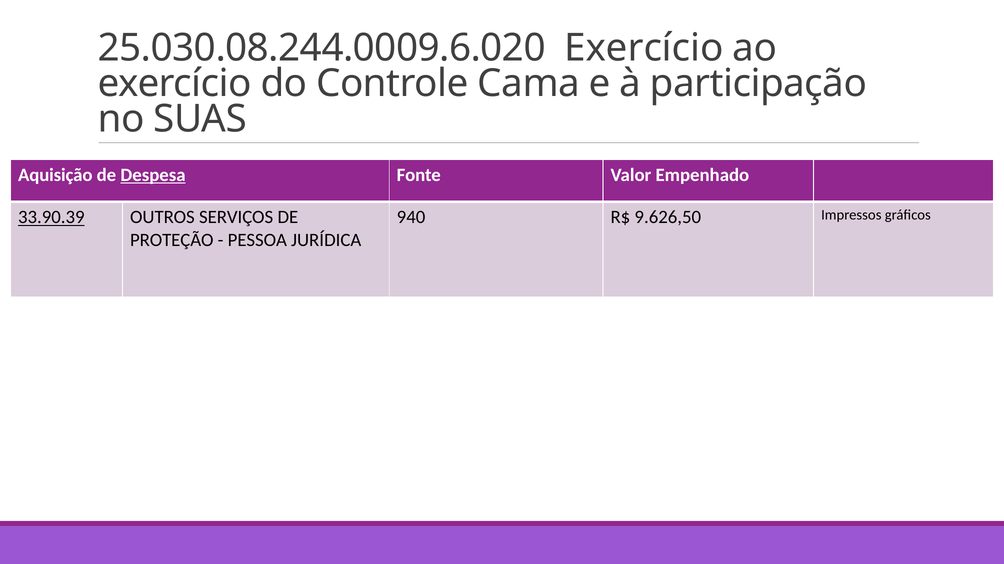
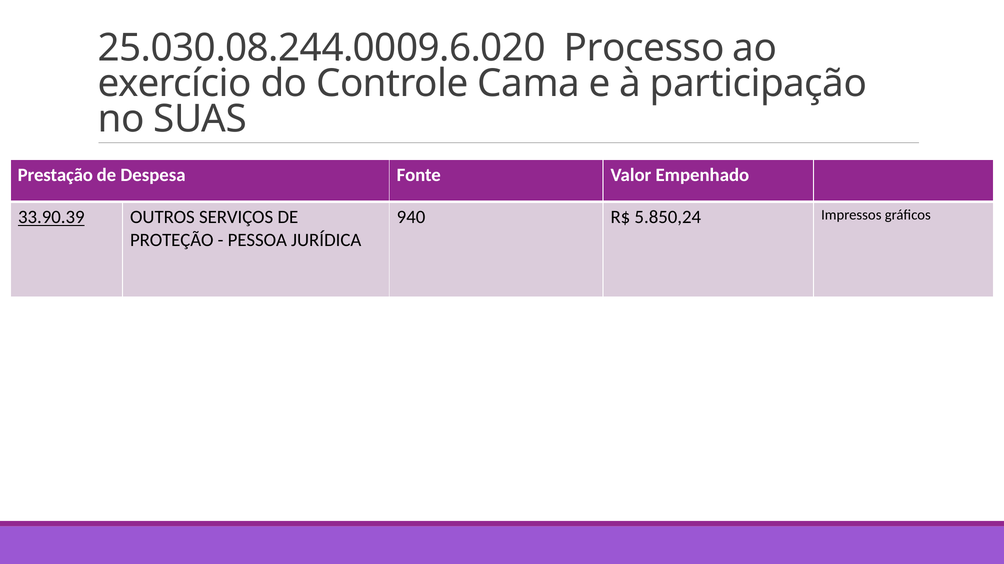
25.030.08.244.0009.6.020 Exercício: Exercício -> Processo
Aquisição: Aquisição -> Prestação
Despesa underline: present -> none
9.626,50: 9.626,50 -> 5.850,24
